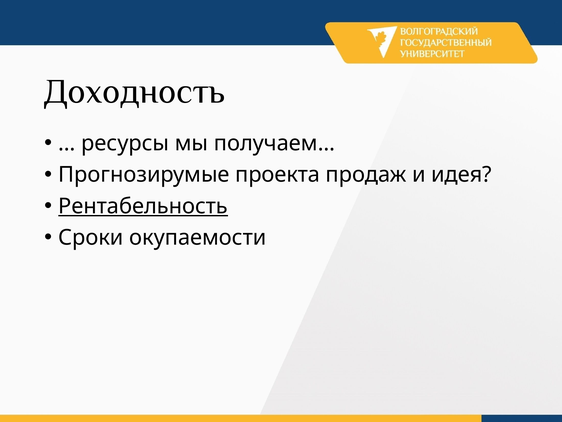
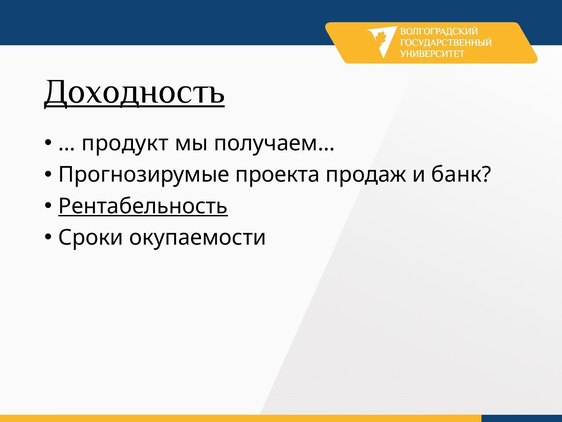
Доходность underline: none -> present
ресурсы: ресурсы -> продукт
идея: идея -> банк
